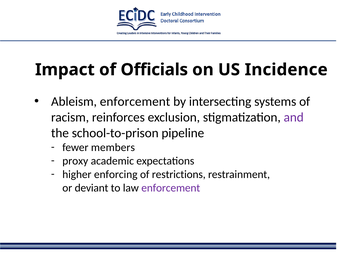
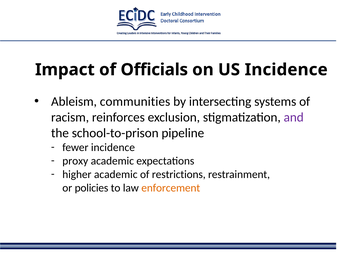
Ableism enforcement: enforcement -> communities
fewer members: members -> incidence
higher enforcing: enforcing -> academic
deviant: deviant -> policies
enforcement at (171, 188) colour: purple -> orange
